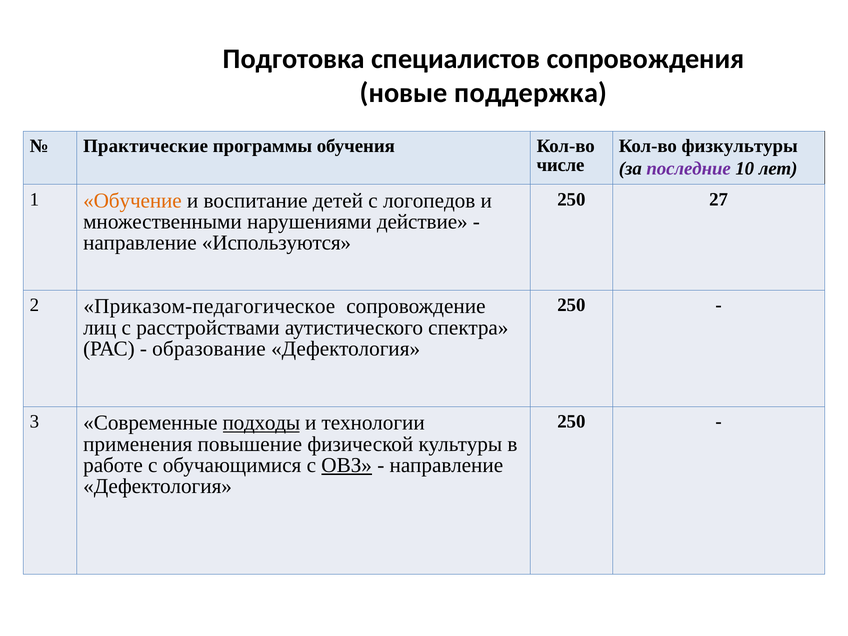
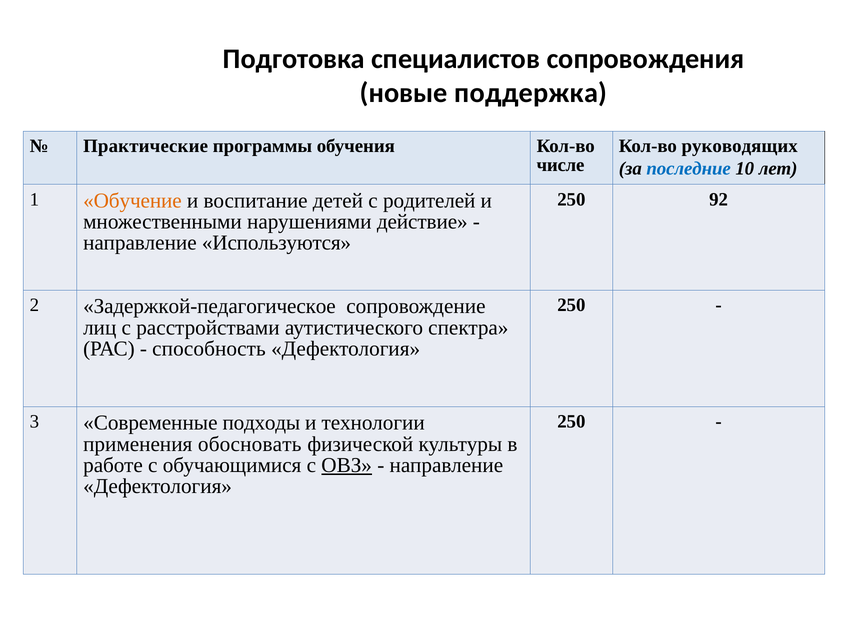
физкультуры: физкультуры -> руководящих
последние colour: purple -> blue
логопедов: логопедов -> родителей
27: 27 -> 92
Приказом-педагогическое: Приказом-педагогическое -> Задержкой-педагогическое
образование: образование -> способность
подходы underline: present -> none
повышение: повышение -> обосновать
